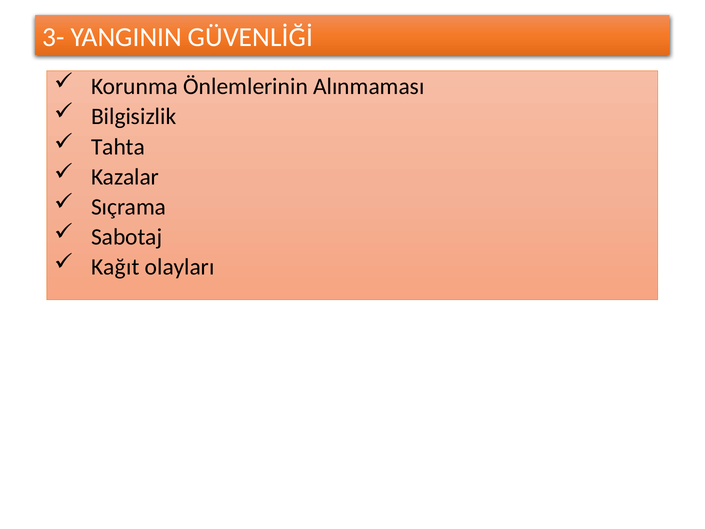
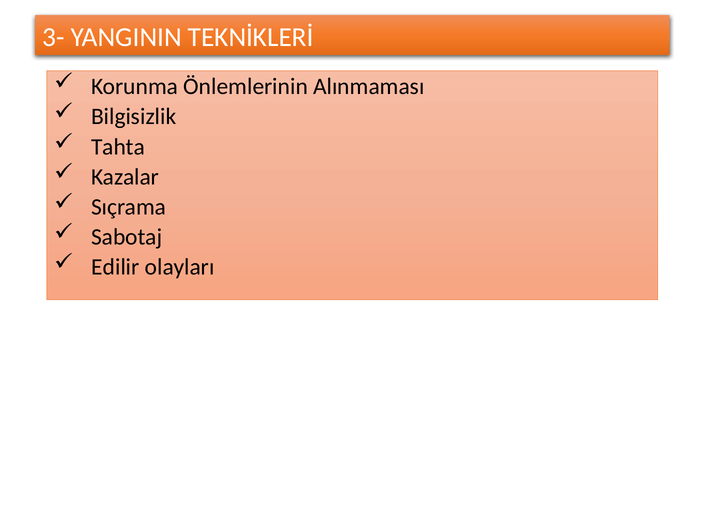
GÜVENLİĞİ: GÜVENLİĞİ -> TEKNİKLERİ
Kağıt: Kağıt -> Edilir
